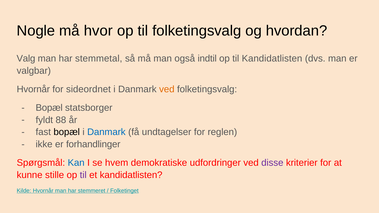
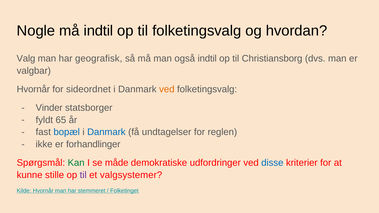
må hvor: hvor -> indtil
stemmetal: stemmetal -> geografisk
til Kandidatlisten: Kandidatlisten -> Christiansborg
Bopæl at (49, 108): Bopæl -> Vinder
88: 88 -> 65
bopæl at (67, 132) colour: black -> blue
Kan colour: blue -> green
hvem: hvem -> måde
disse colour: purple -> blue
et kandidatlisten: kandidatlisten -> valgsystemer
